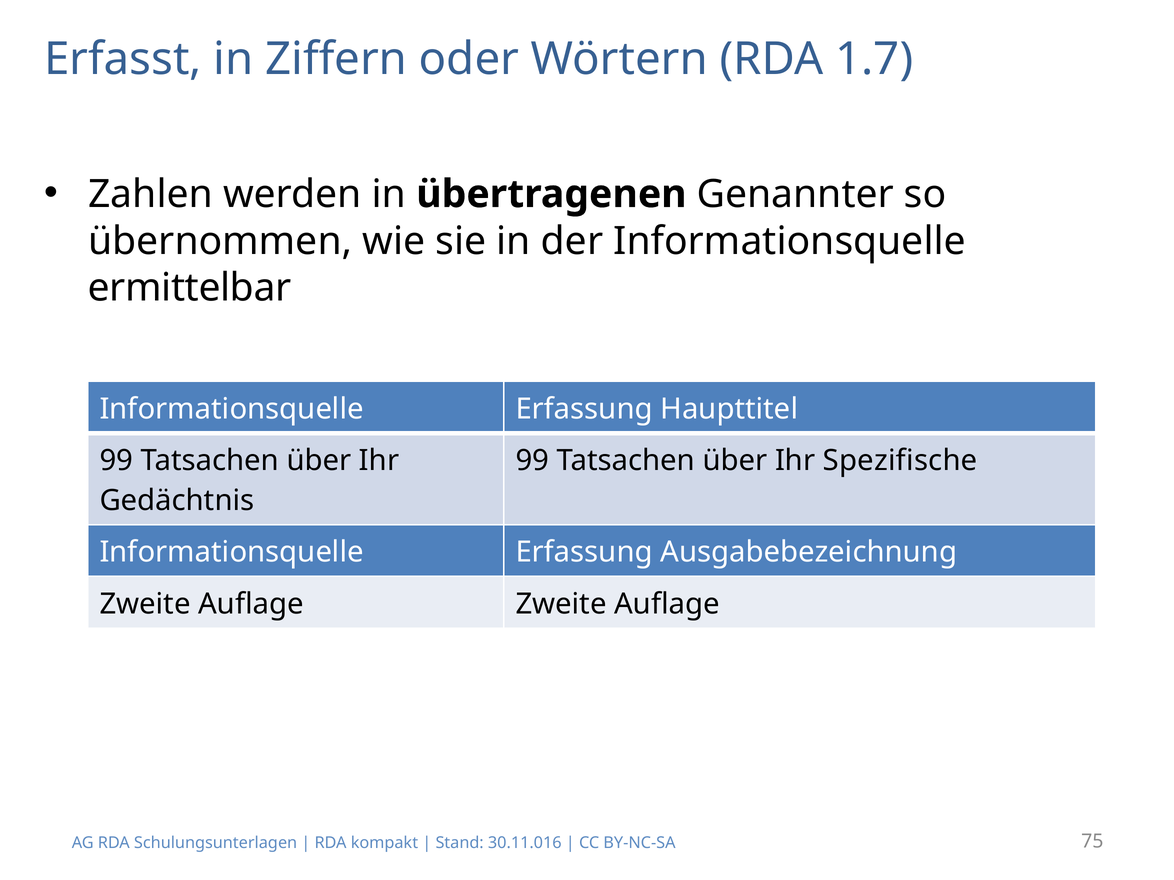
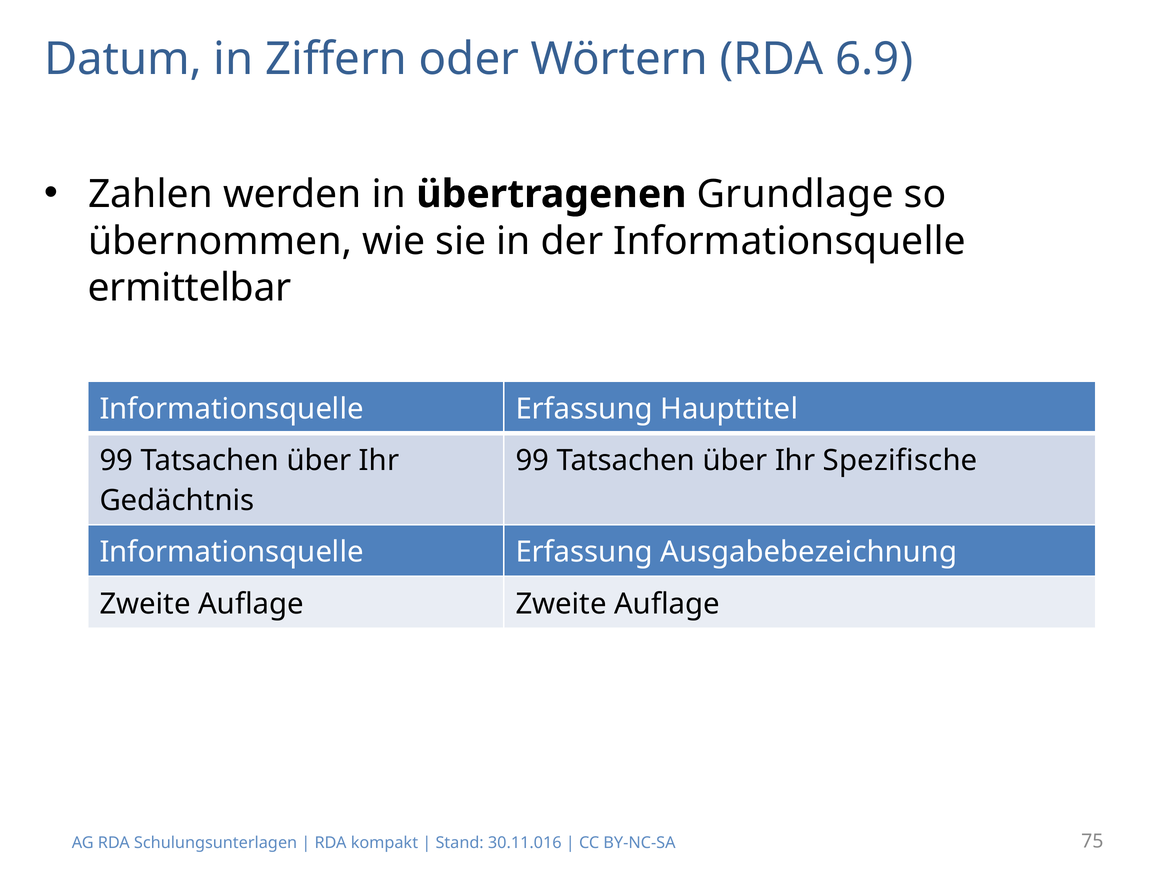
Erfasst: Erfasst -> Datum
1.7: 1.7 -> 6.9
Genannter: Genannter -> Grundlage
